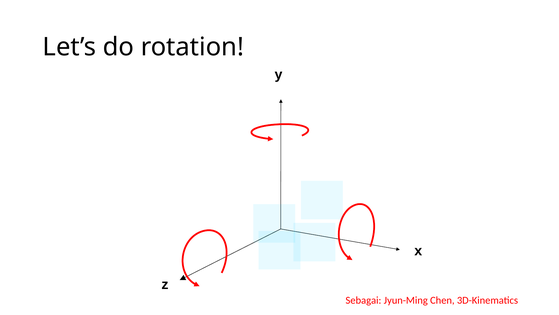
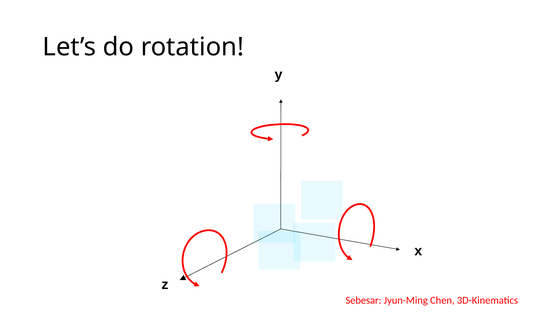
Sebagai: Sebagai -> Sebesar
